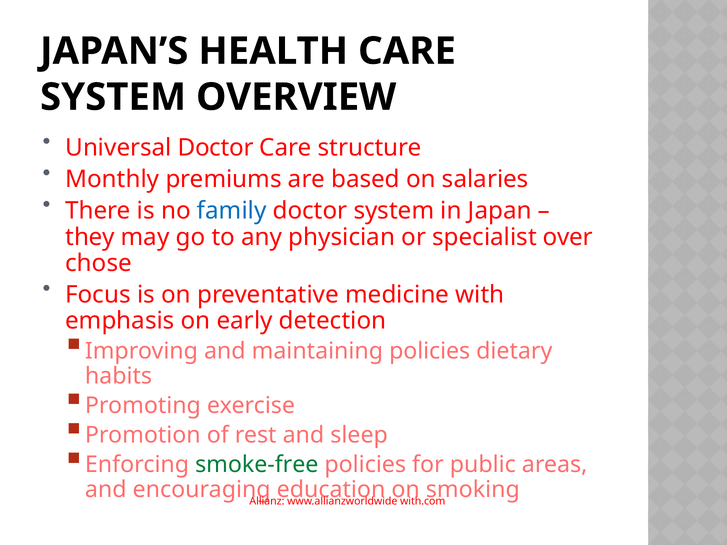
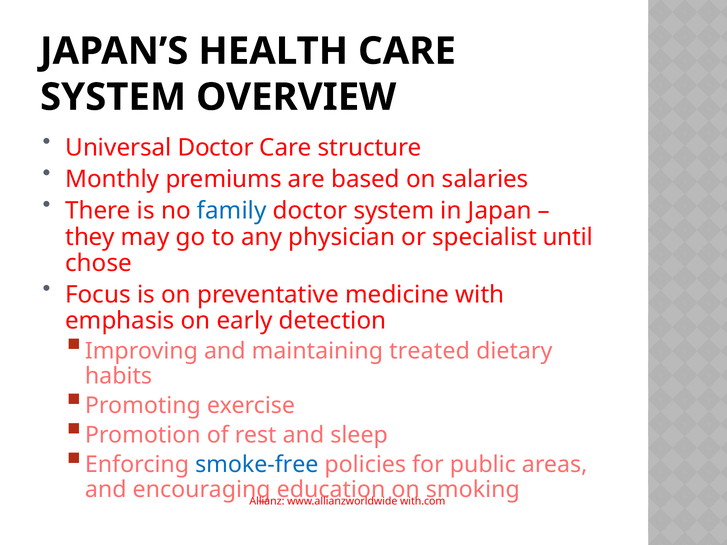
over: over -> until
maintaining policies: policies -> treated
smoke-free colour: green -> blue
